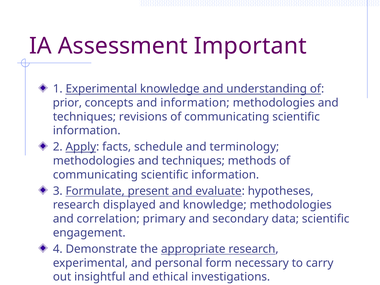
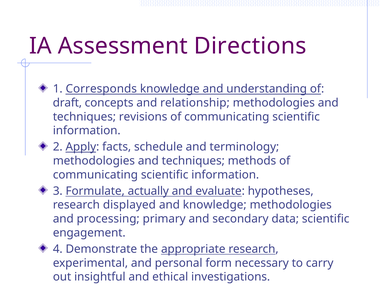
Important: Important -> Directions
1 Experimental: Experimental -> Corresponds
prior: prior -> draft
and information: information -> relationship
present: present -> actually
correlation: correlation -> processing
